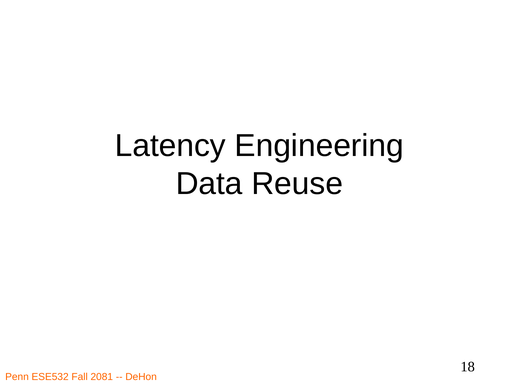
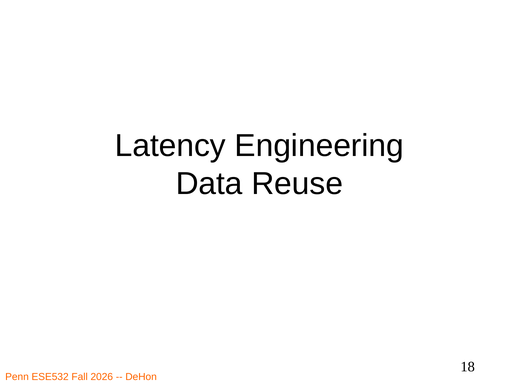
2081: 2081 -> 2026
